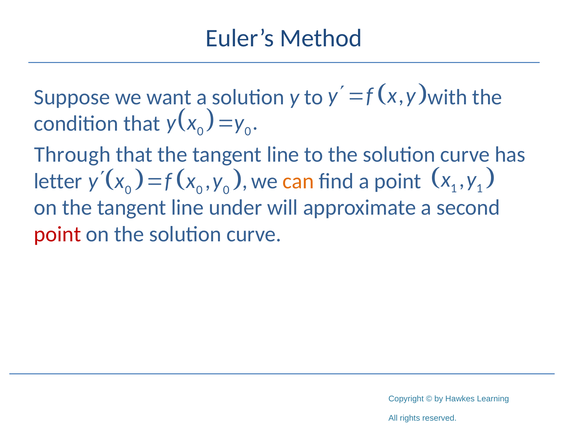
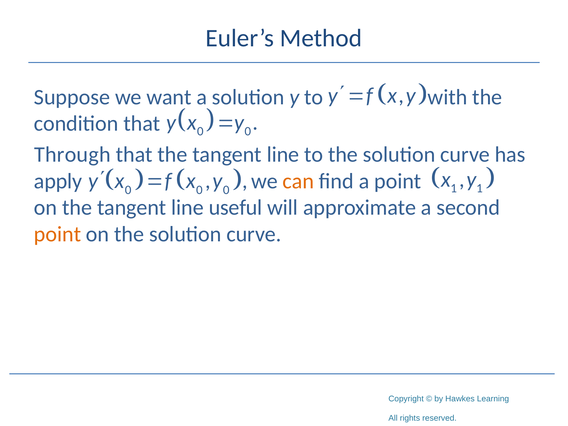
letter: letter -> apply
under: under -> useful
point at (58, 234) colour: red -> orange
